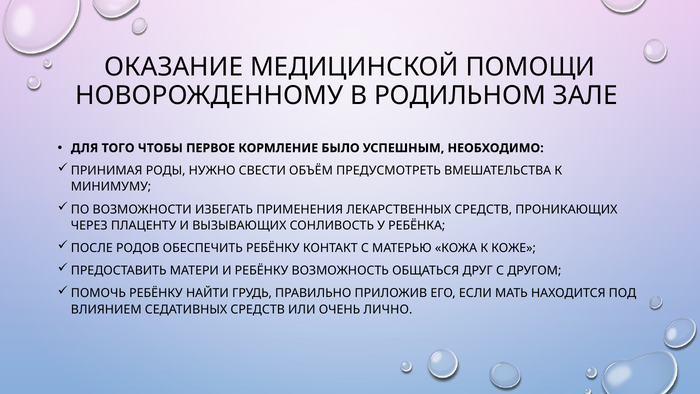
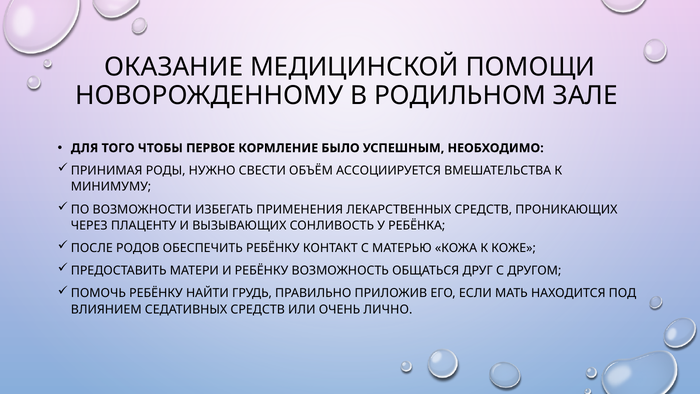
ПРЕДУСМОТРЕТЬ: ПРЕДУСМОТРЕТЬ -> АССОЦИИРУЕТСЯ
